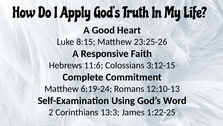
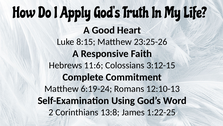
13:3: 13:3 -> 13:8
